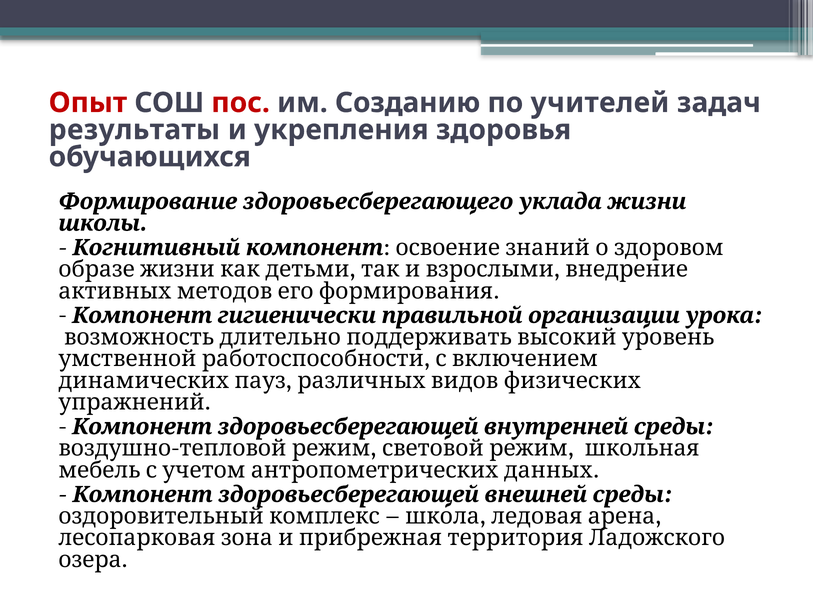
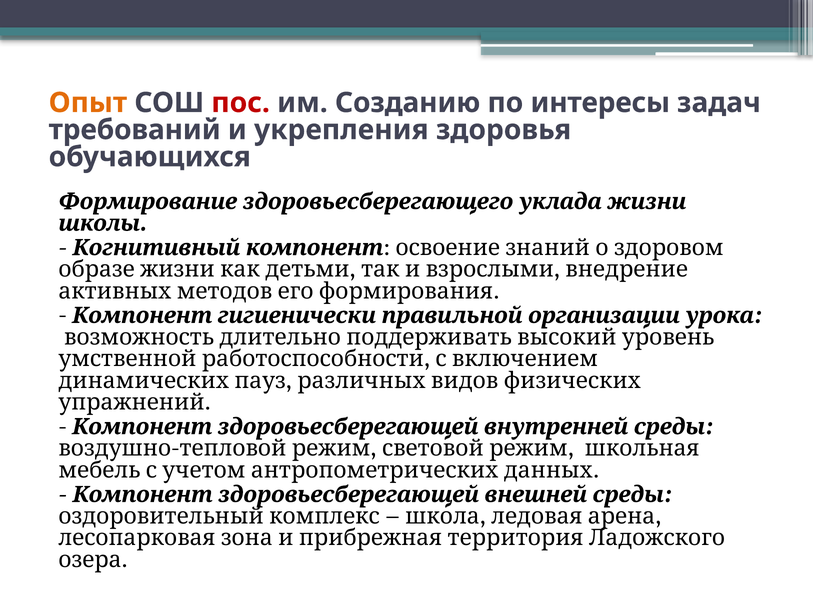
Опыт colour: red -> orange
учителей: учителей -> интересы
результаты: результаты -> требований
